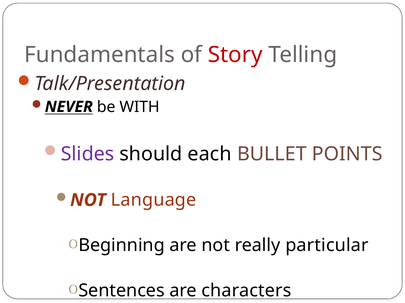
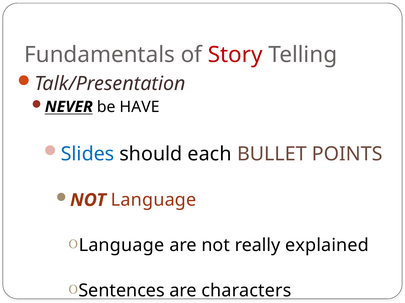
WITH: WITH -> HAVE
Slides colour: purple -> blue
Beginning at (122, 246): Beginning -> Language
particular: particular -> explained
